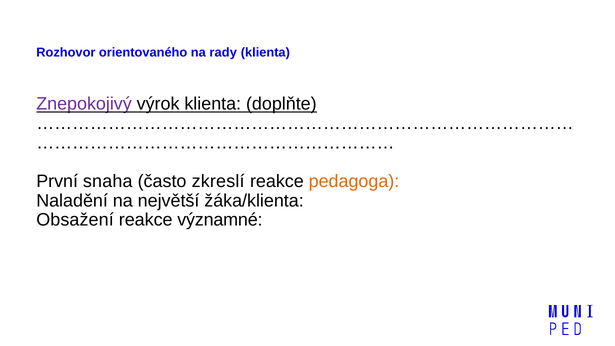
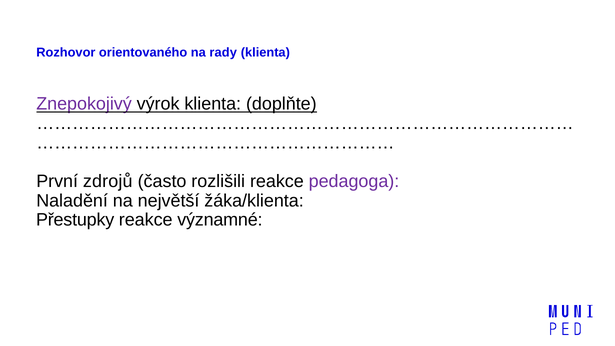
snaha: snaha -> zdrojů
zkreslí: zkreslí -> rozlišili
pedagoga colour: orange -> purple
Obsažení: Obsažení -> Přestupky
